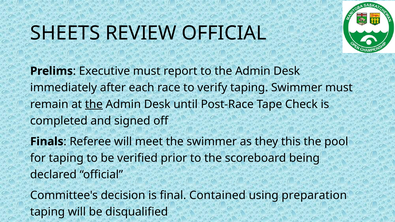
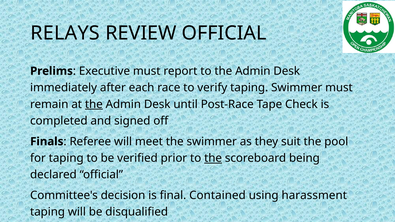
SHEETS: SHEETS -> RELAYS
this: this -> suit
the at (213, 158) underline: none -> present
preparation: preparation -> harassment
